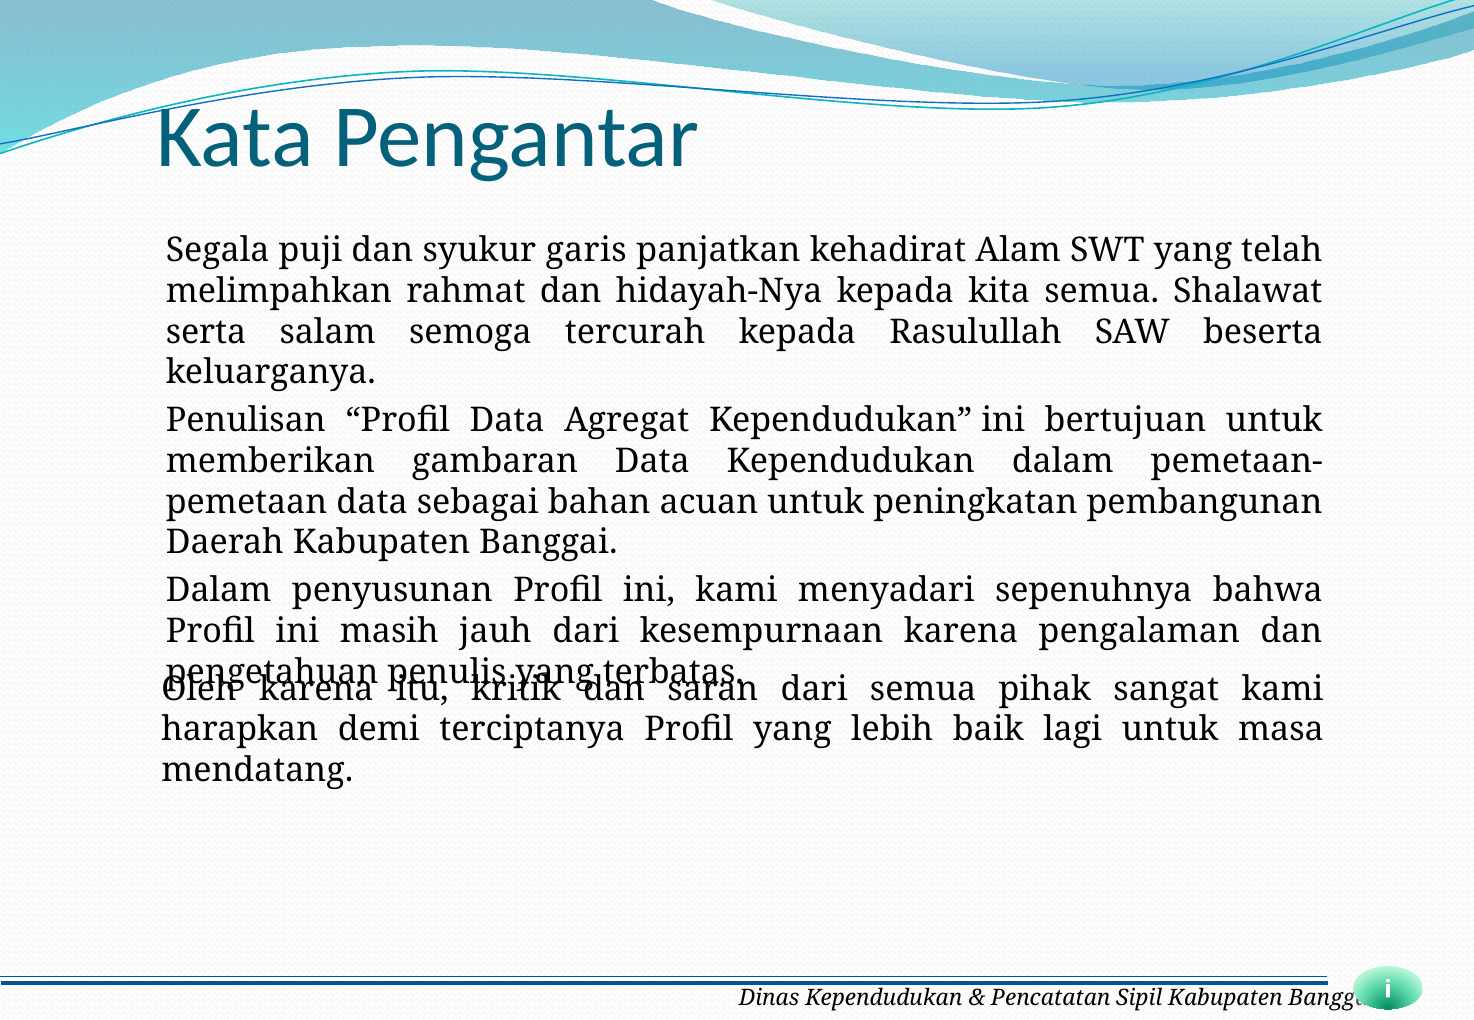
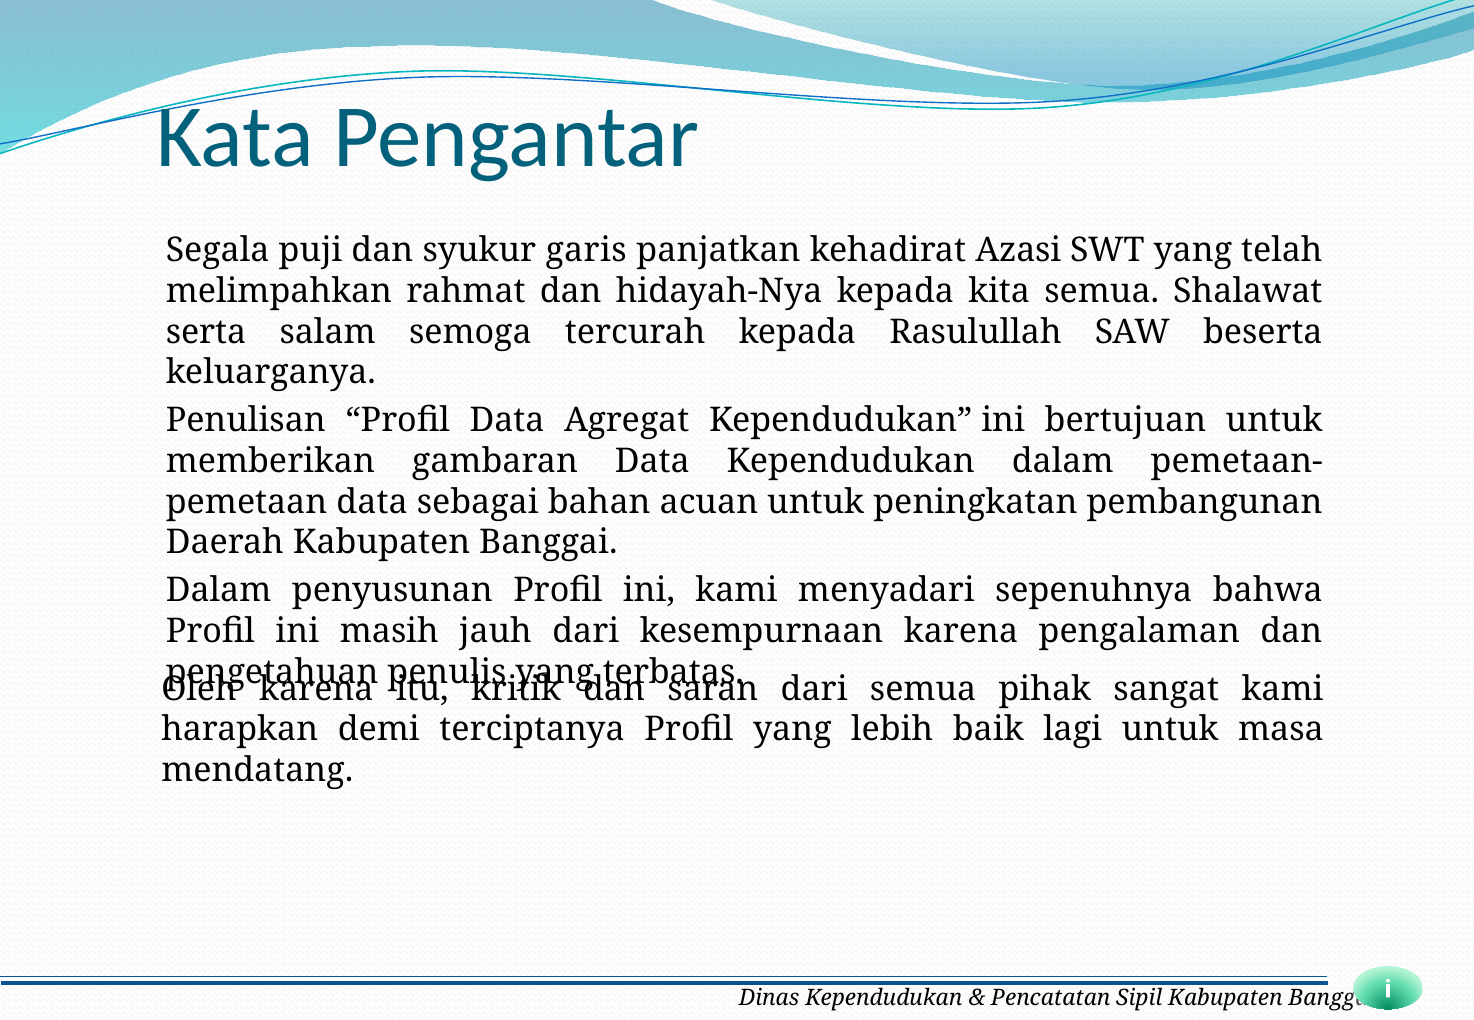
Alam: Alam -> Azasi
